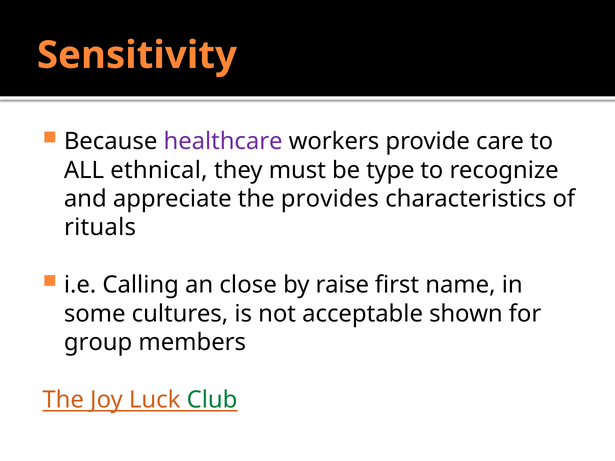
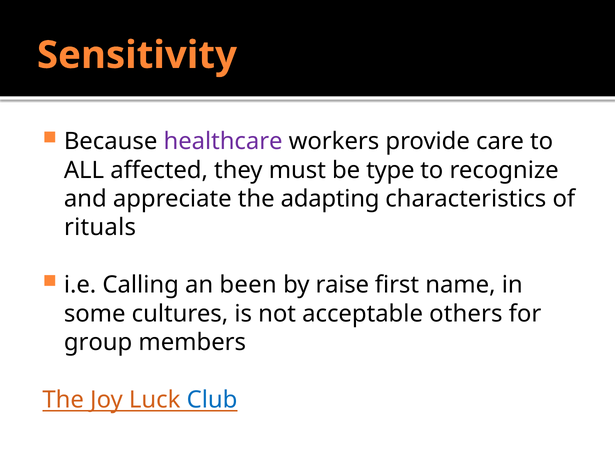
ethnical: ethnical -> affected
provides: provides -> adapting
close: close -> been
shown: shown -> others
Club colour: green -> blue
